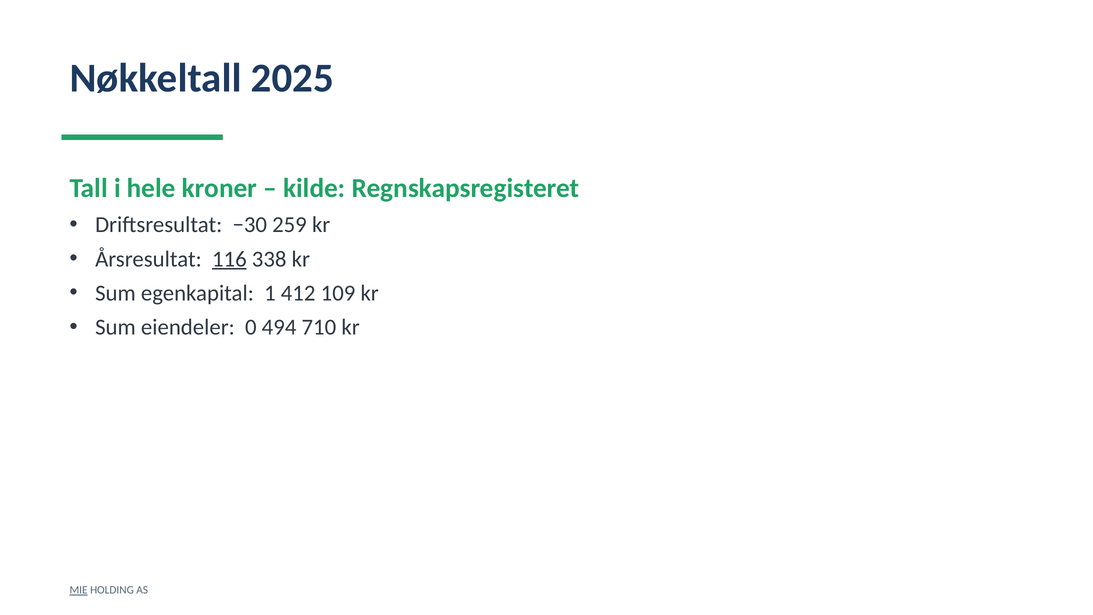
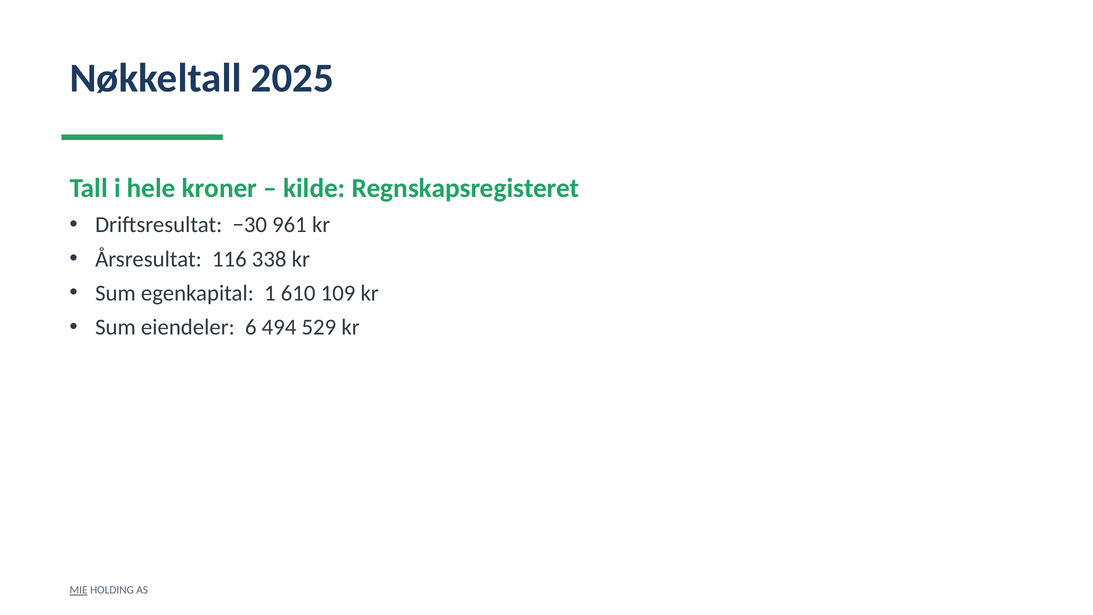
259: 259 -> 961
116 underline: present -> none
412: 412 -> 610
0: 0 -> 6
710: 710 -> 529
